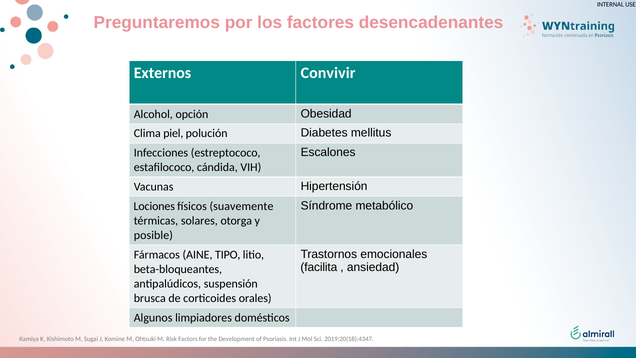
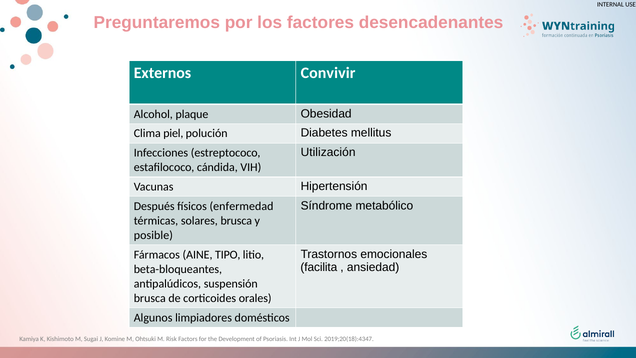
opción: opción -> plaque
Escalones: Escalones -> Utilización
Lociones: Lociones -> Después
suavemente: suavemente -> enfermedad
solares otorga: otorga -> brusca
